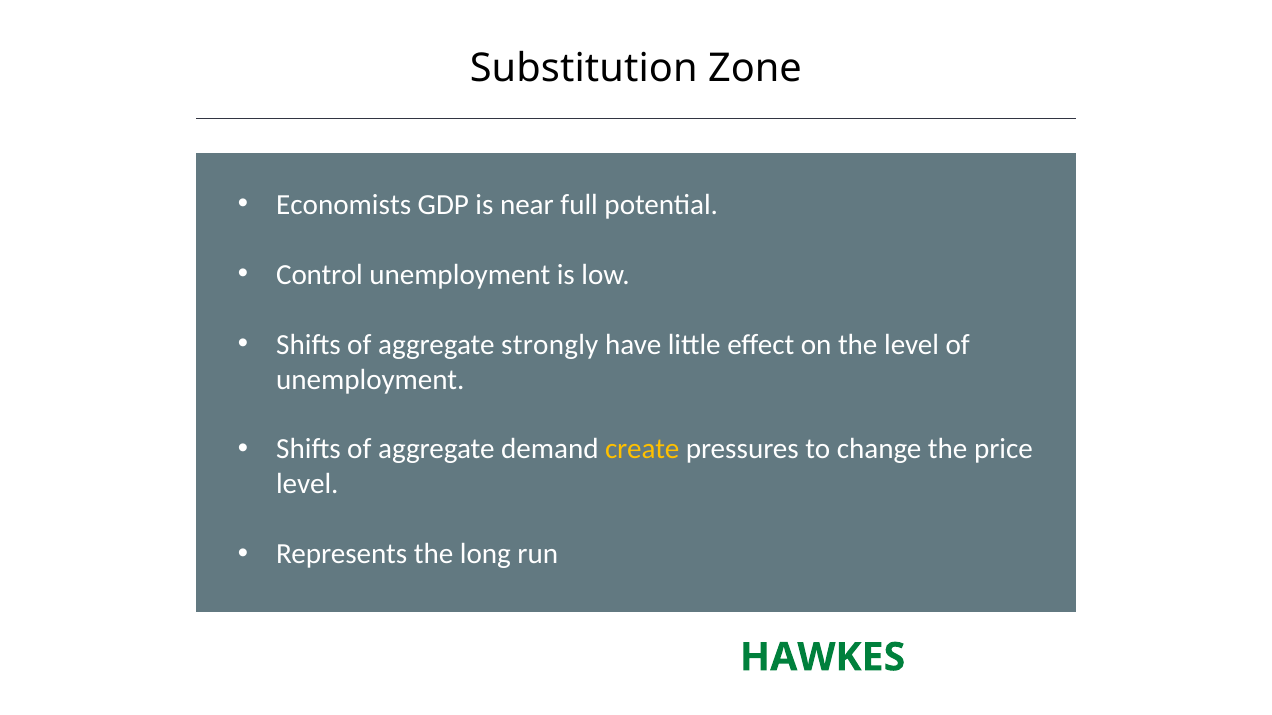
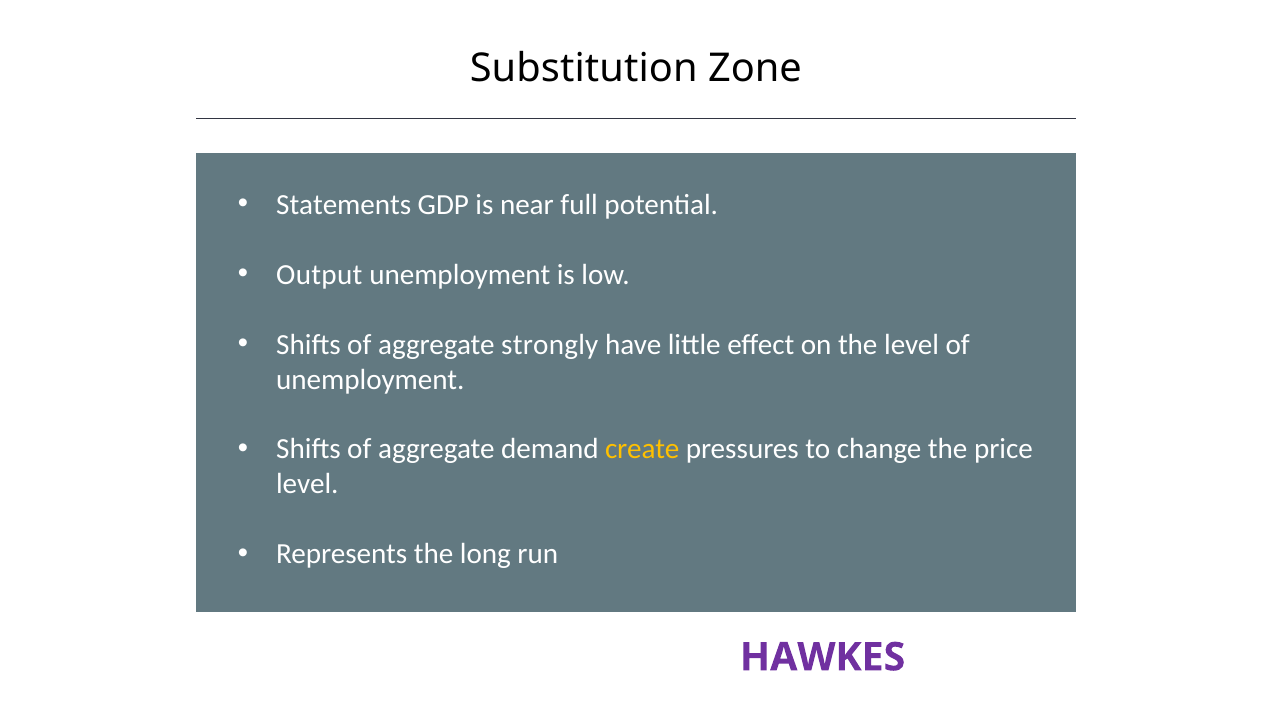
Economists: Economists -> Statements
Control: Control -> Output
HAWKES colour: green -> purple
